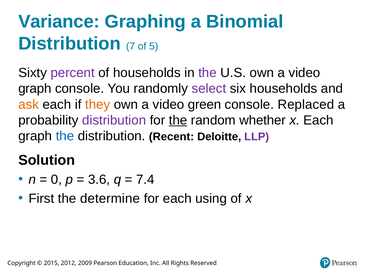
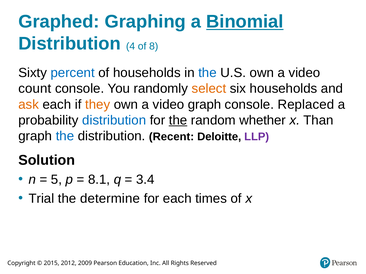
Variance: Variance -> Graphed
Binomial underline: none -> present
7: 7 -> 4
5: 5 -> 8
percent colour: purple -> blue
the at (207, 73) colour: purple -> blue
graph at (35, 89): graph -> count
select colour: purple -> orange
video green: green -> graph
distribution at (114, 120) colour: purple -> blue
x Each: Each -> Than
0: 0 -> 5
3.6: 3.6 -> 8.1
7.4: 7.4 -> 3.4
First: First -> Trial
using: using -> times
